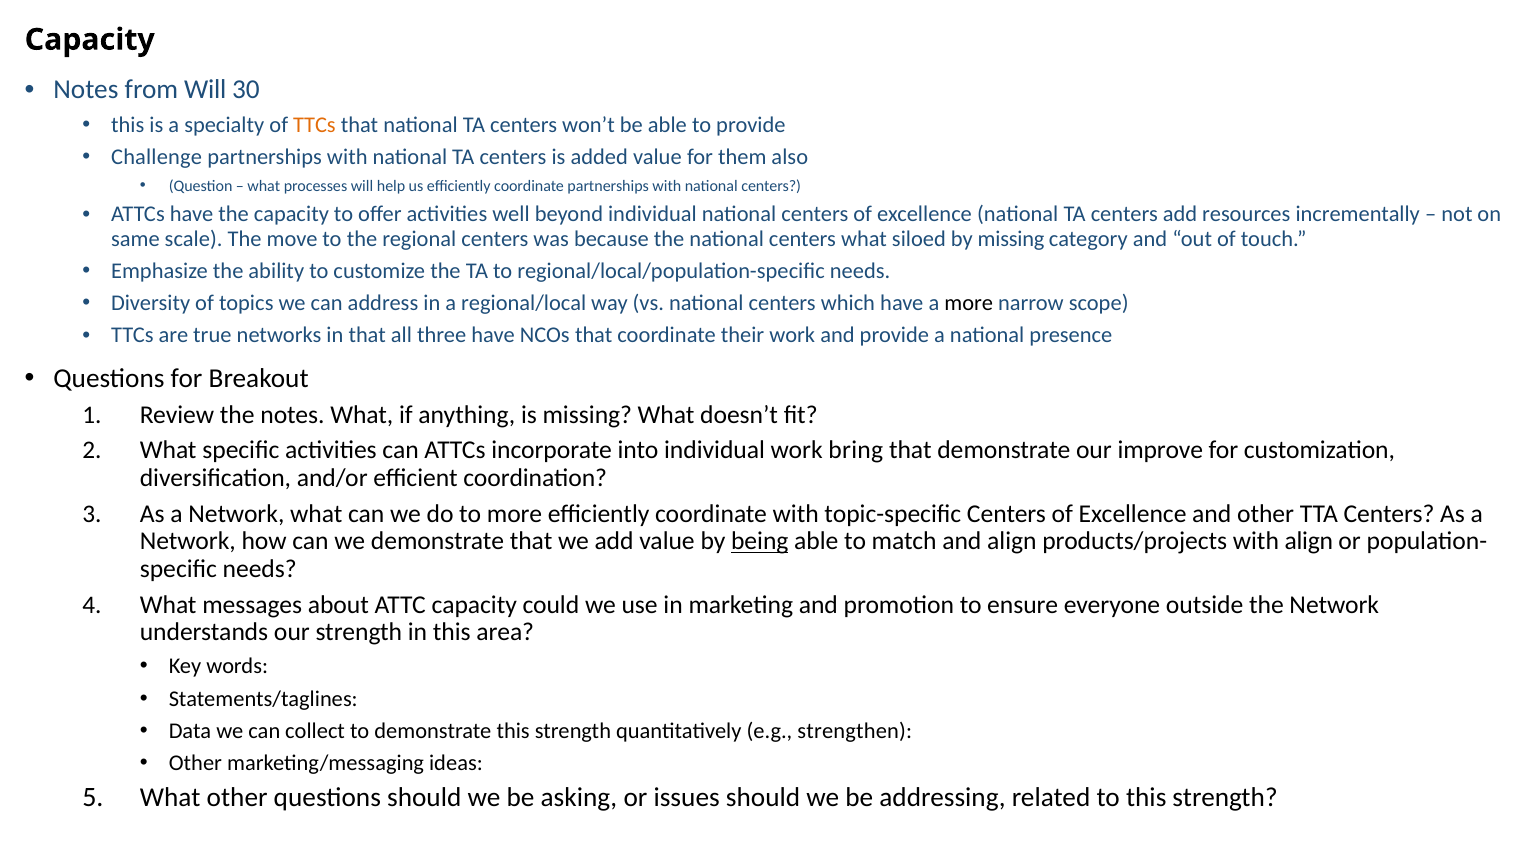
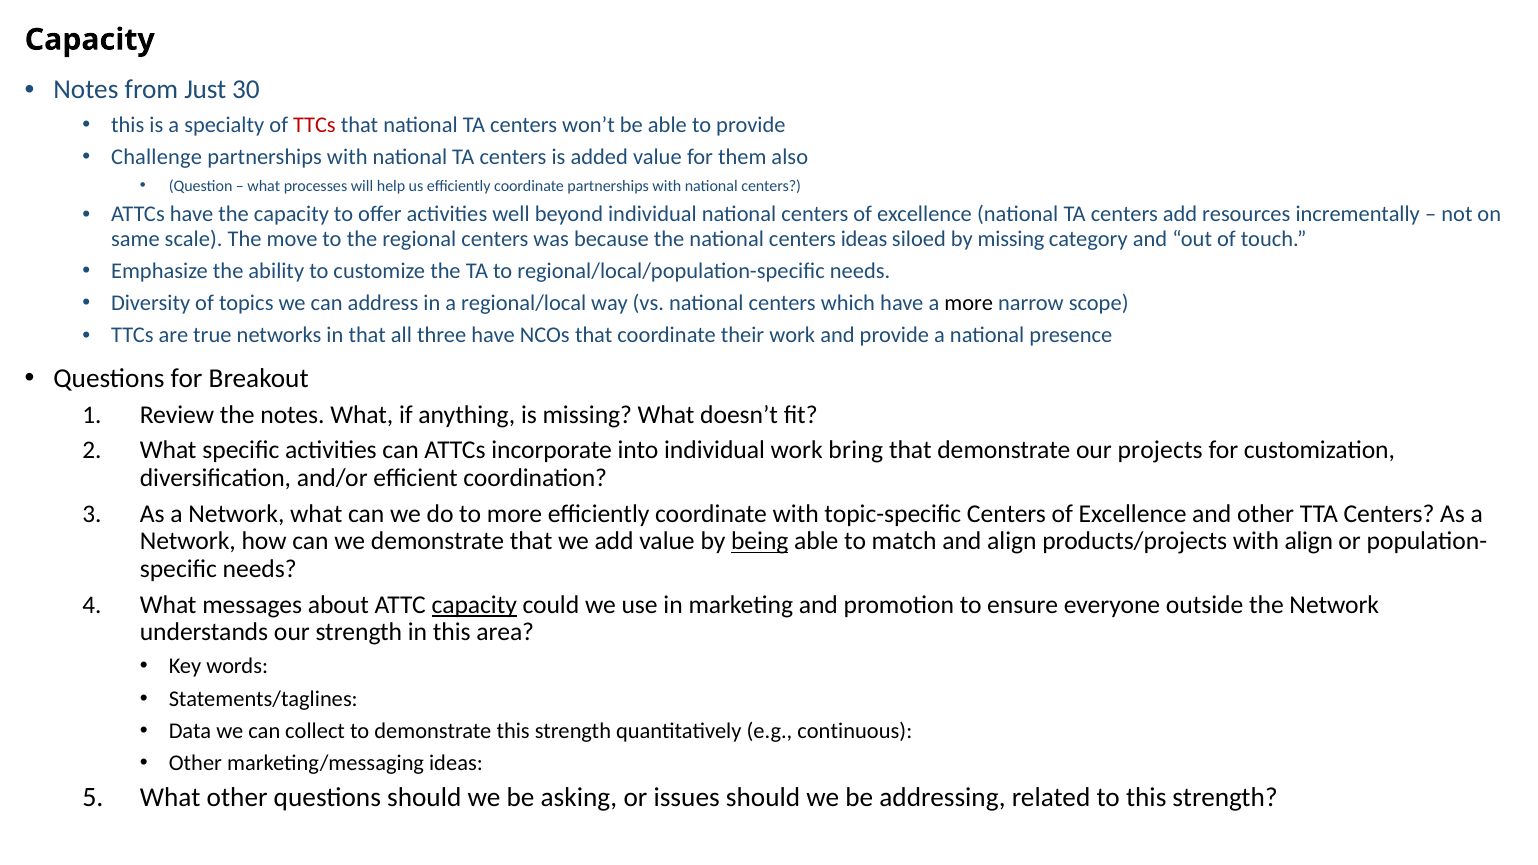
from Will: Will -> Just
TTCs at (314, 125) colour: orange -> red
centers what: what -> ideas
improve: improve -> projects
capacity at (474, 605) underline: none -> present
strengthen: strengthen -> continuous
